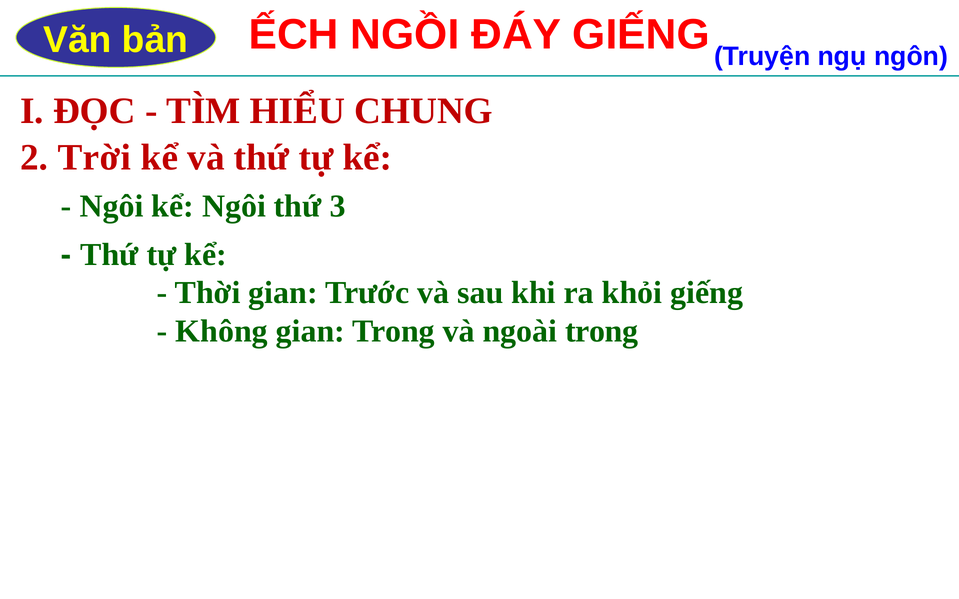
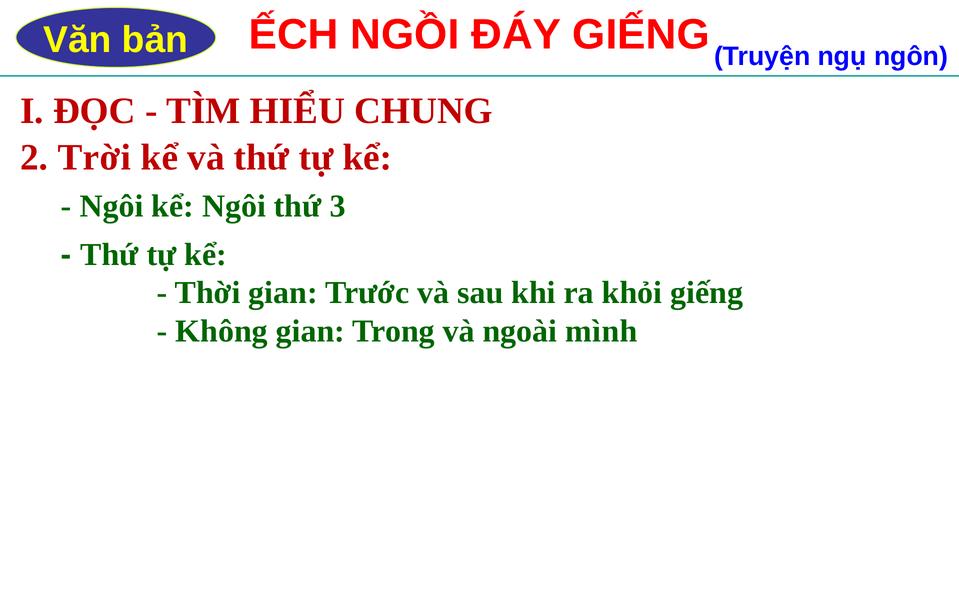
ngoài trong: trong -> mình
